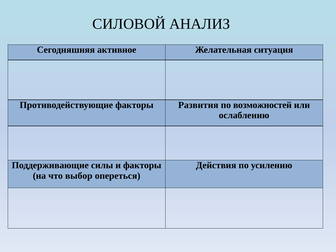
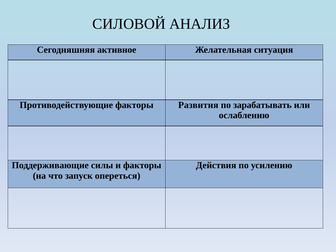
возможностей: возможностей -> зарабатывать
выбор: выбор -> запуск
